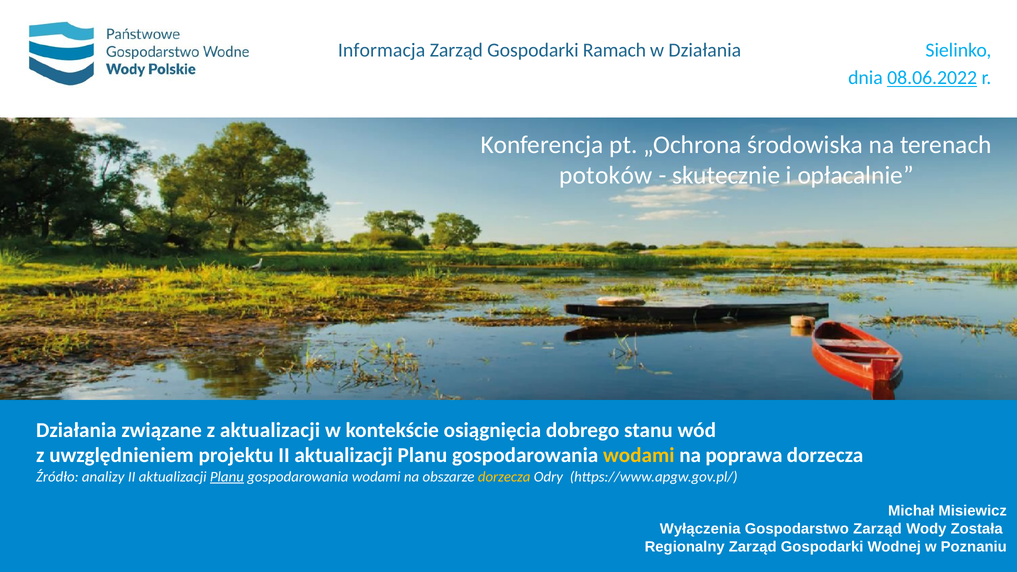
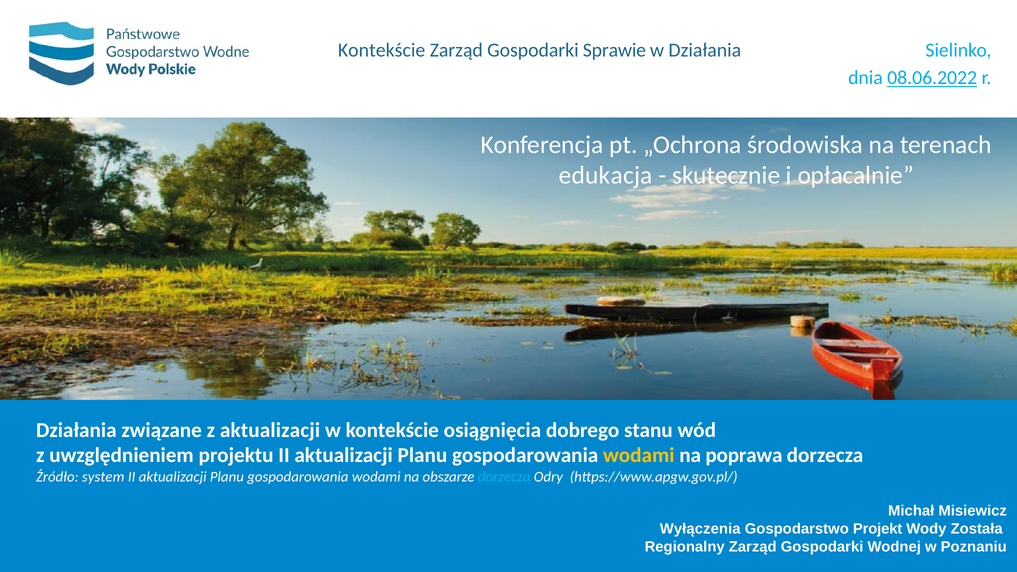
Informacja at (382, 50): Informacja -> Kontekście
Ramach: Ramach -> Sprawie
potoków: potoków -> edukacja
analizy: analizy -> system
Planu at (227, 477) underline: present -> none
dorzecza at (504, 477) colour: yellow -> light blue
Gospodarstwo Zarząd: Zarząd -> Projekt
